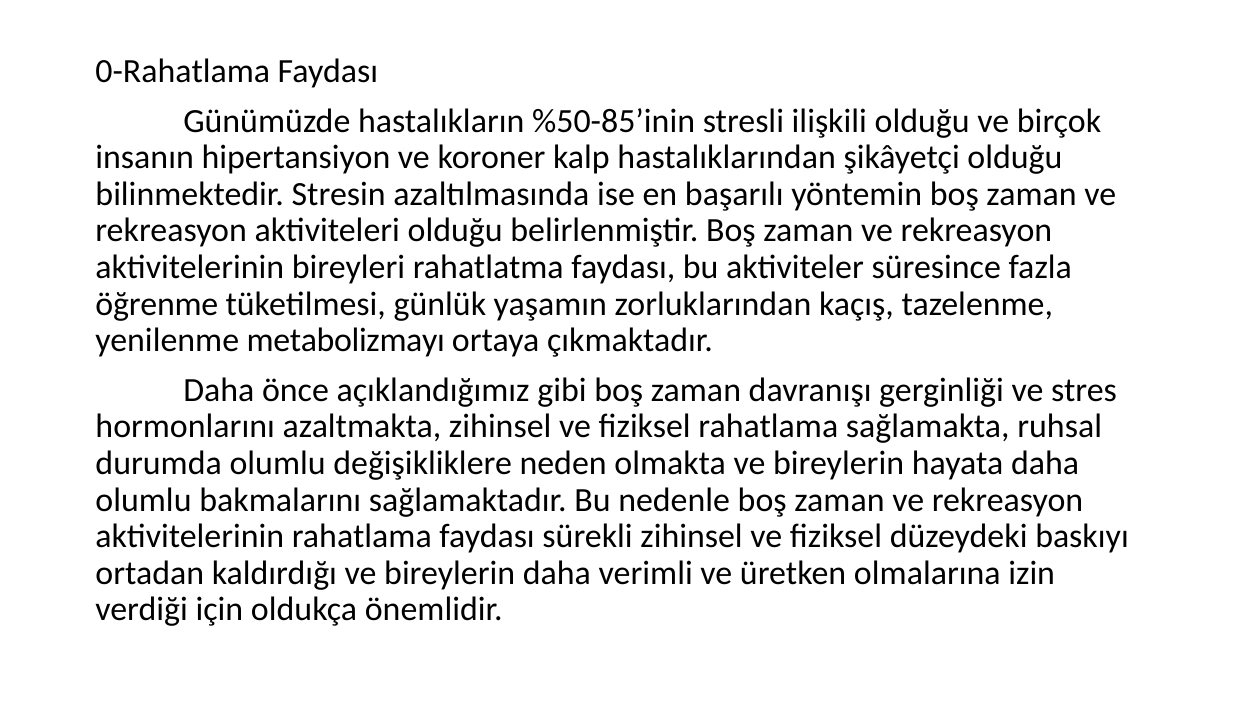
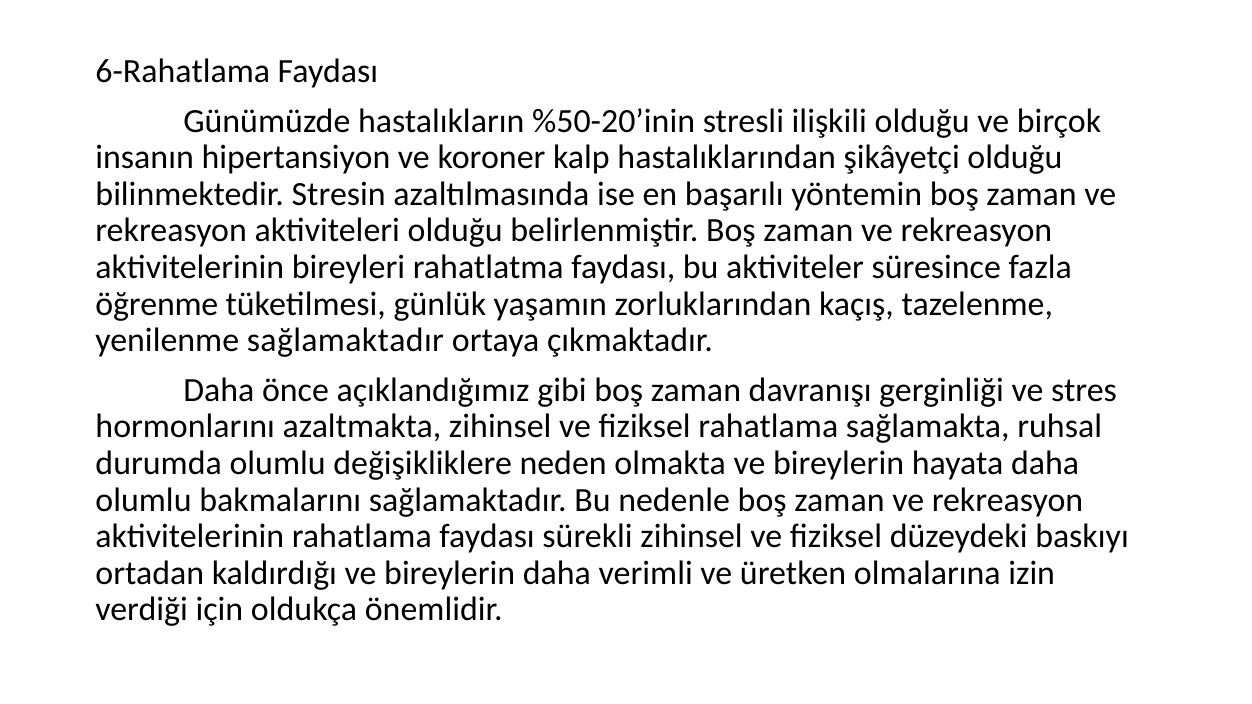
0-Rahatlama: 0-Rahatlama -> 6-Rahatlama
%50-85’inin: %50-85’inin -> %50-20’inin
yenilenme metabolizmayı: metabolizmayı -> sağlamaktadır
